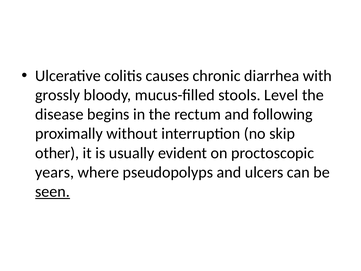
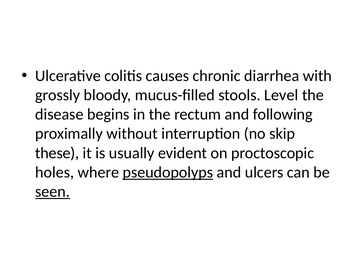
other: other -> these
years: years -> holes
pseudopolyps underline: none -> present
